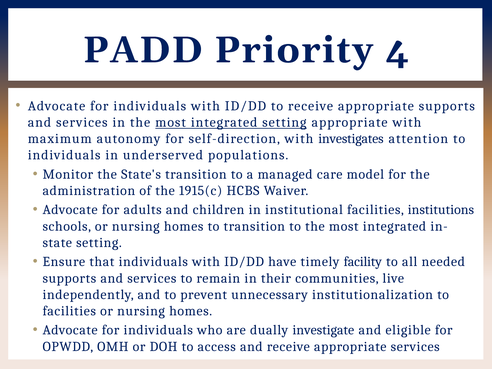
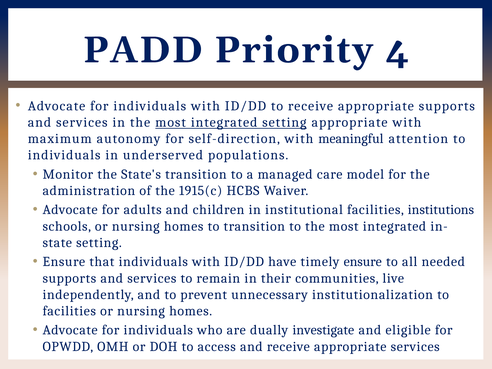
investigates: investigates -> meaningful
timely facility: facility -> ensure
